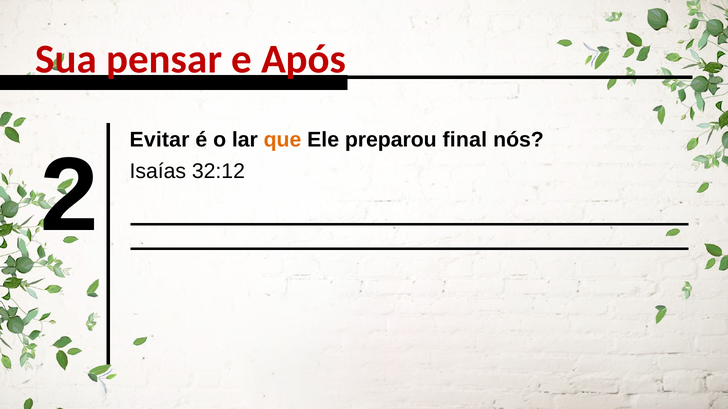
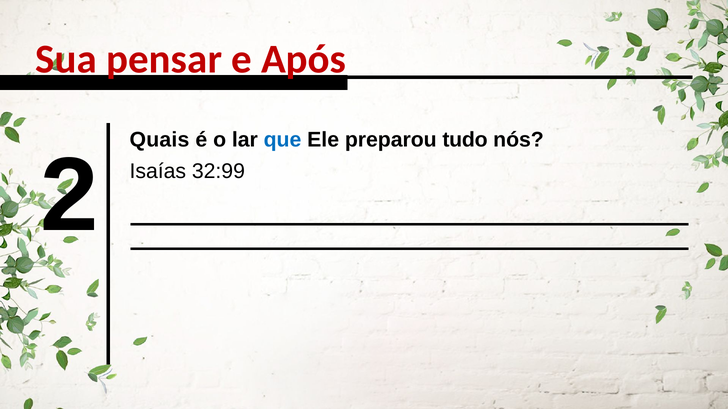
Evitar: Evitar -> Quais
que colour: orange -> blue
final: final -> tudo
32:12: 32:12 -> 32:99
